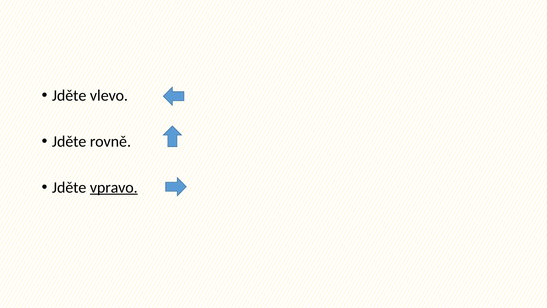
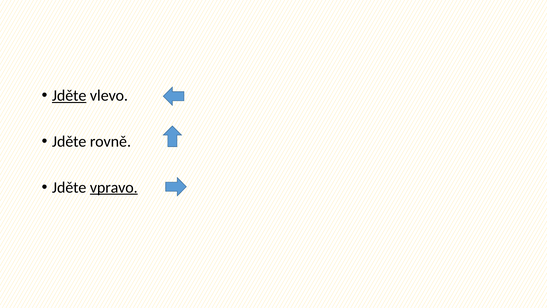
Jděte at (69, 96) underline: none -> present
